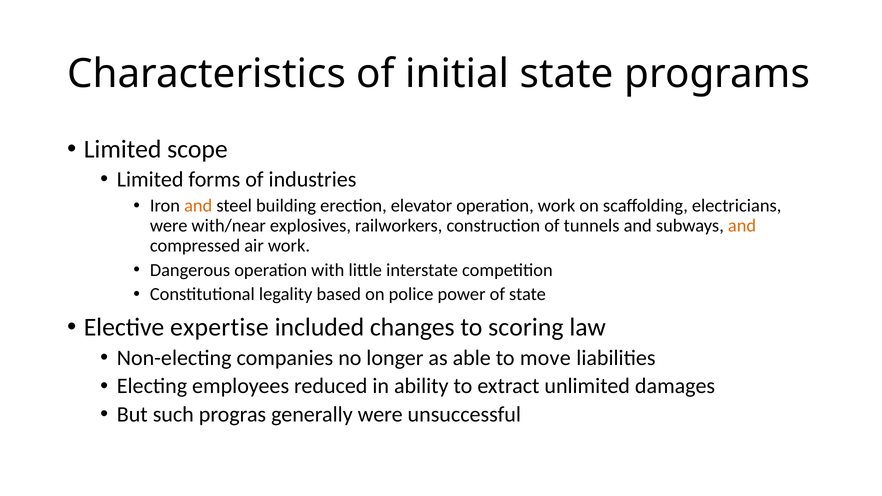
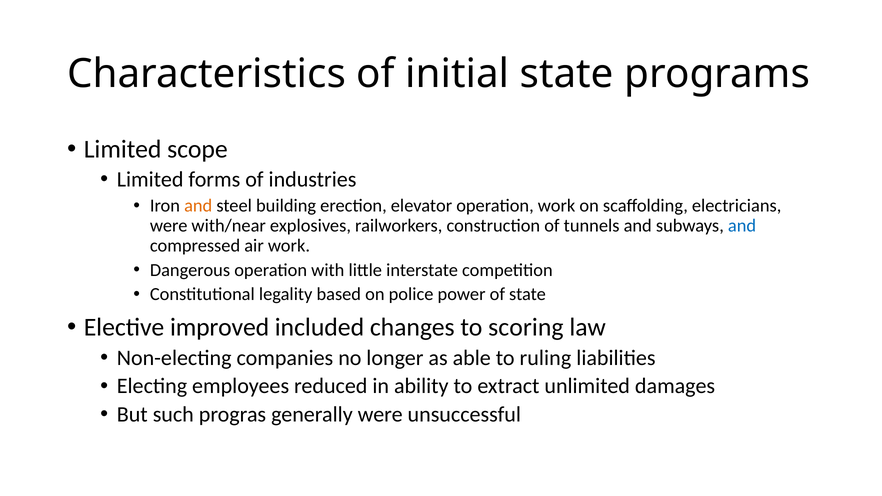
and at (742, 226) colour: orange -> blue
expertise: expertise -> improved
move: move -> ruling
